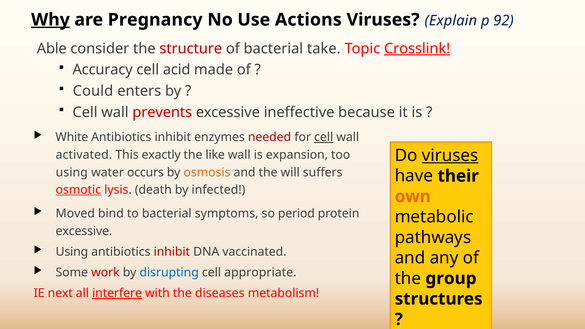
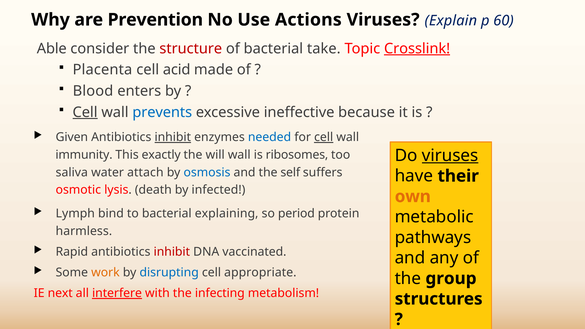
Why underline: present -> none
Pregnancy: Pregnancy -> Prevention
92: 92 -> 60
Accuracy: Accuracy -> Placenta
Could: Could -> Blood
Cell at (85, 112) underline: none -> present
prevents colour: red -> blue
White: White -> Given
inhibit at (173, 137) underline: none -> present
needed colour: red -> blue
activated: activated -> immunity
like: like -> will
expansion: expansion -> ribosomes
using at (72, 172): using -> saliva
occurs: occurs -> attach
osmosis colour: orange -> blue
will: will -> self
osmotic underline: present -> none
Moved: Moved -> Lymph
symptoms: symptoms -> explaining
excessive at (84, 231): excessive -> harmless
Using at (72, 252): Using -> Rapid
work colour: red -> orange
diseases: diseases -> infecting
